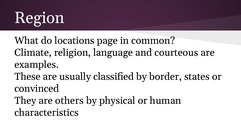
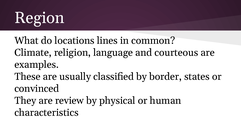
page: page -> lines
others: others -> review
